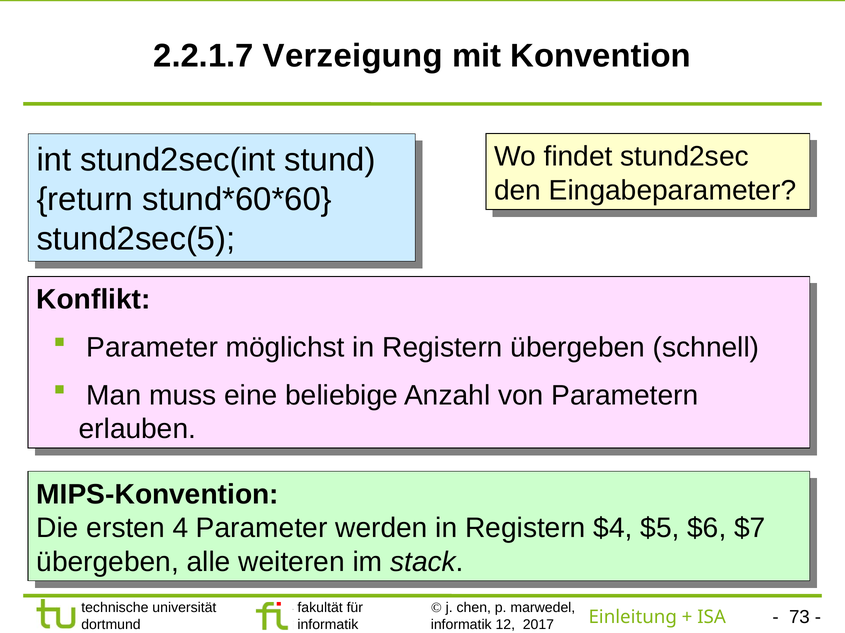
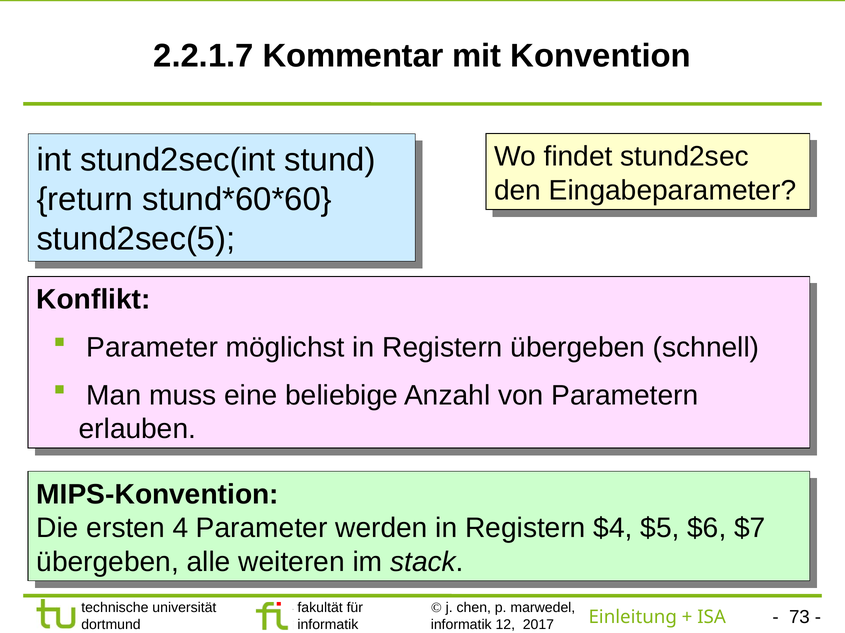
Verzeigung: Verzeigung -> Kommentar
